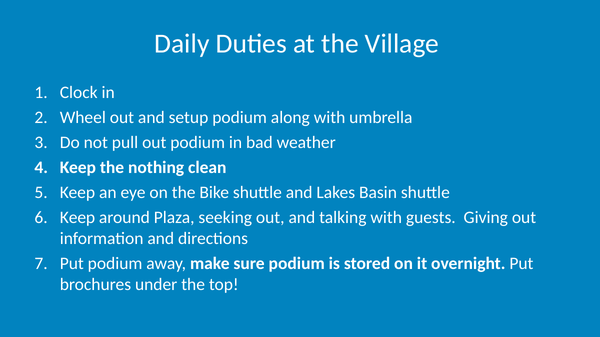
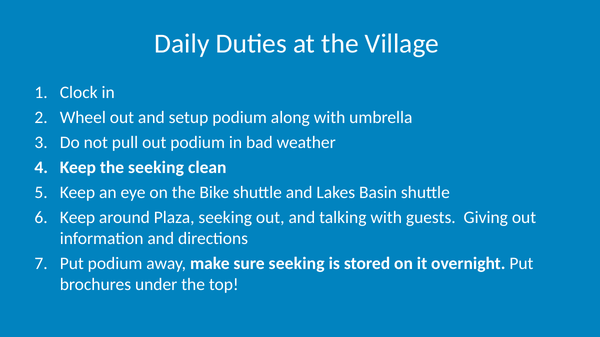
the nothing: nothing -> seeking
sure podium: podium -> seeking
